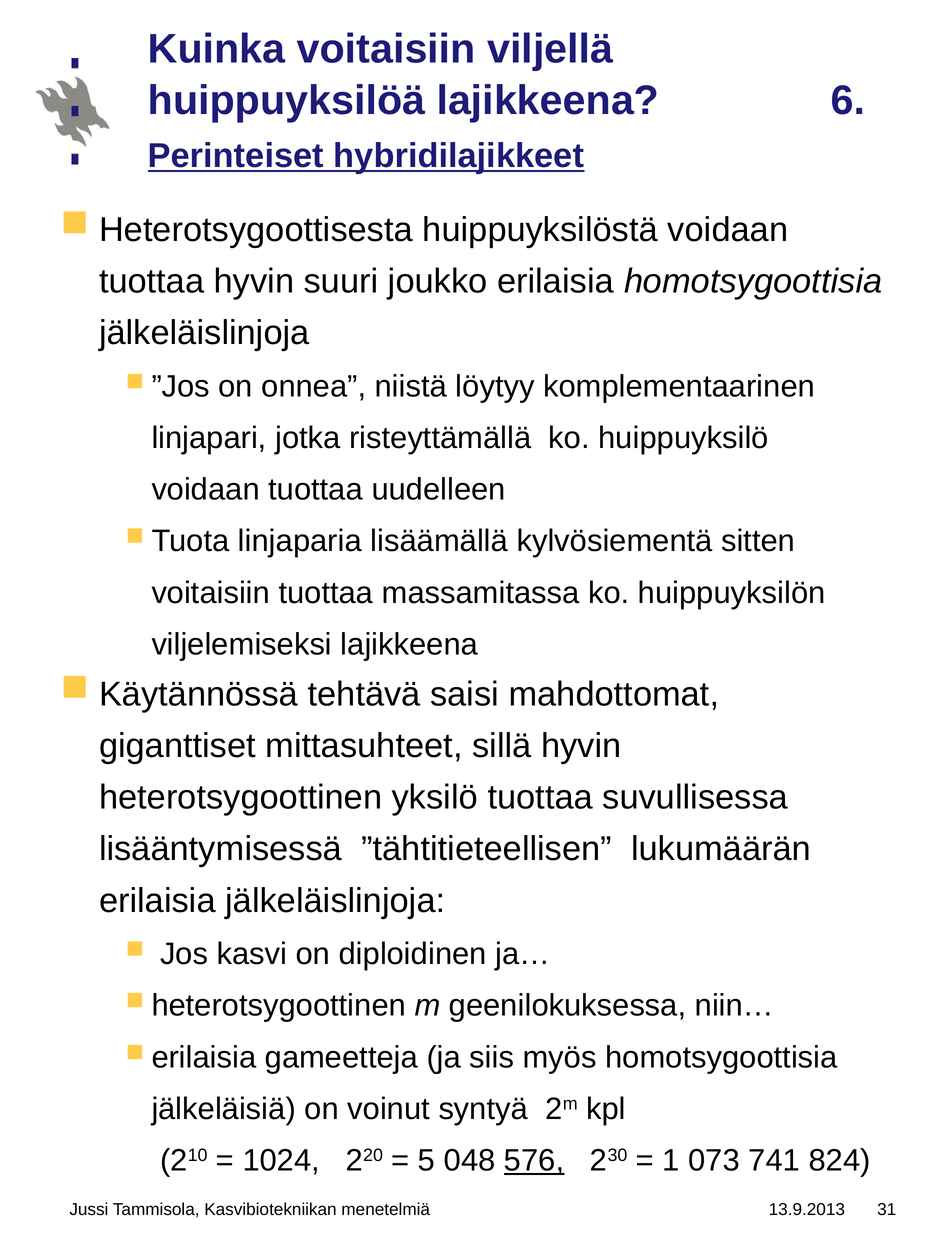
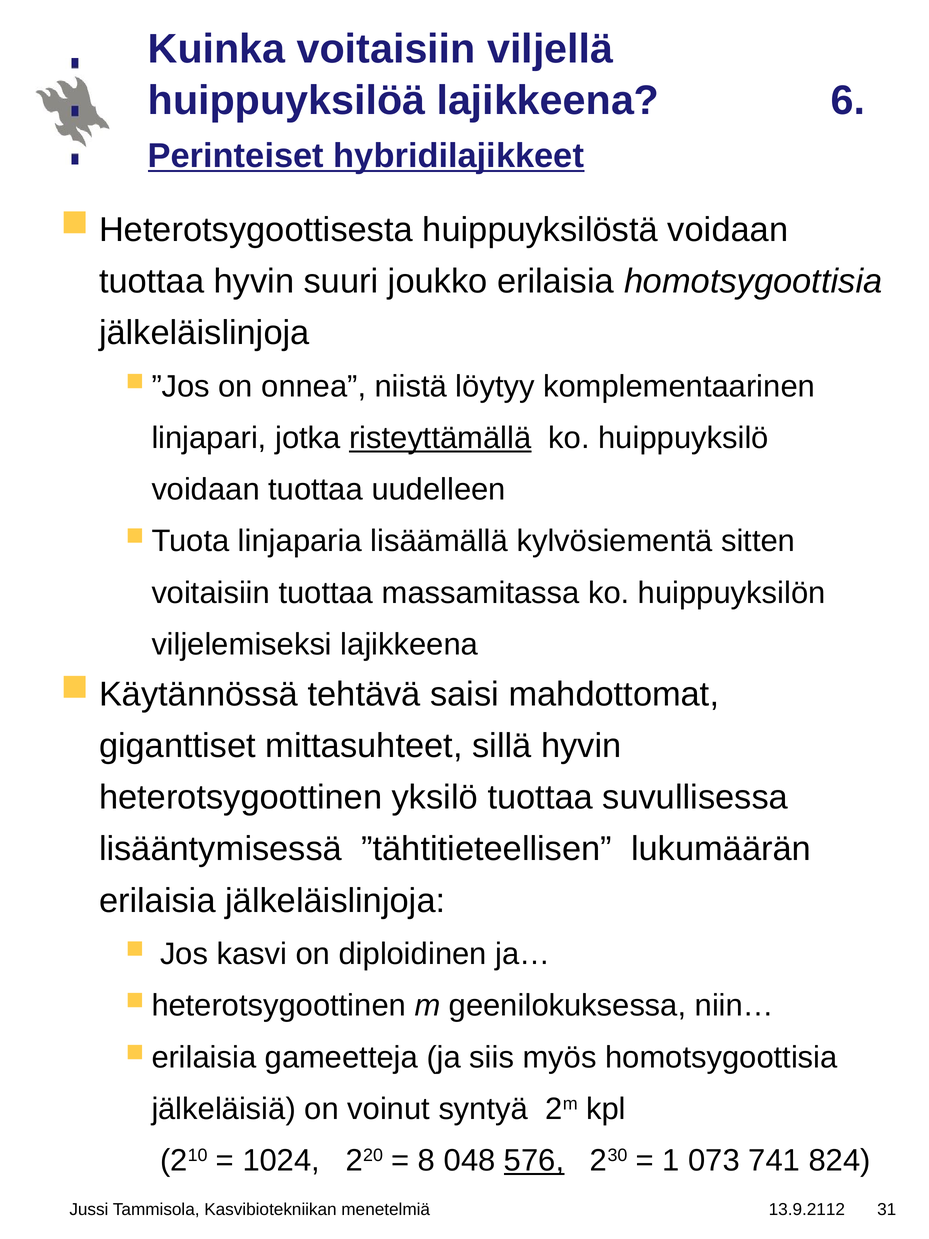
risteyttämällä underline: none -> present
5: 5 -> 8
13.9.2013: 13.9.2013 -> 13.9.2112
